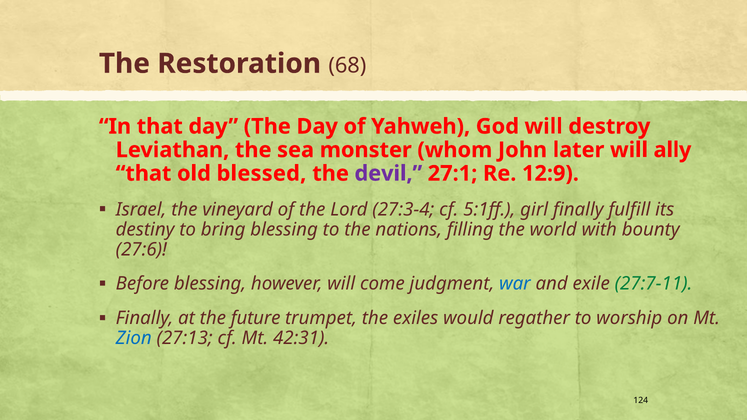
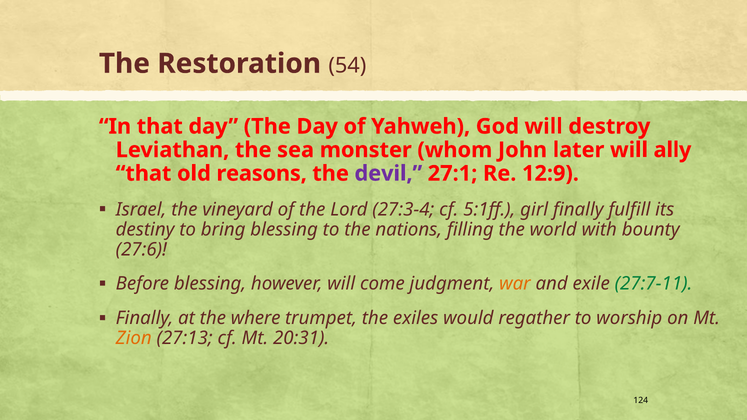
68: 68 -> 54
blessed: blessed -> reasons
war colour: blue -> orange
future: future -> where
Zion colour: blue -> orange
42:31: 42:31 -> 20:31
